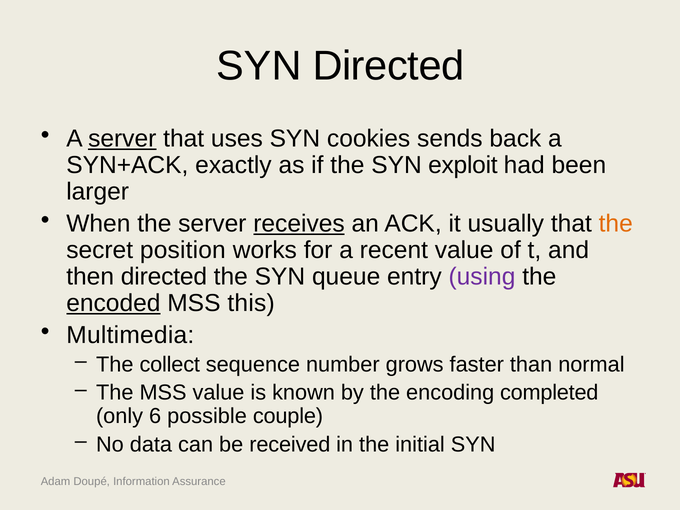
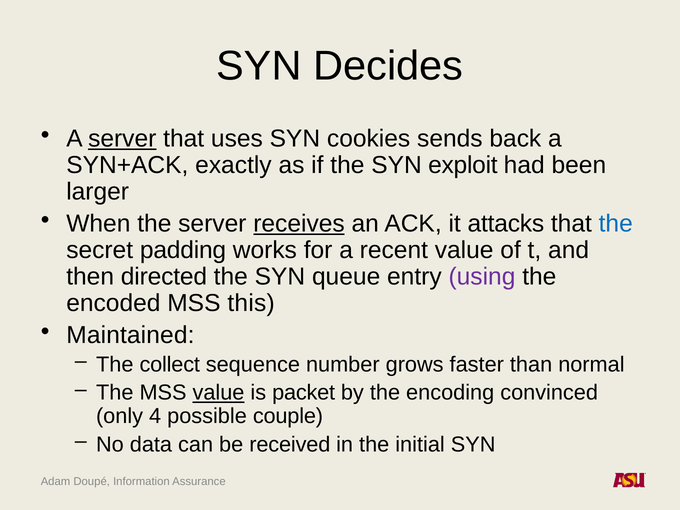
SYN Directed: Directed -> Decides
usually: usually -> attacks
the at (616, 224) colour: orange -> blue
position: position -> padding
encoded underline: present -> none
Multimedia: Multimedia -> Maintained
value at (218, 393) underline: none -> present
known: known -> packet
completed: completed -> convinced
6: 6 -> 4
